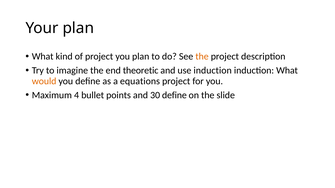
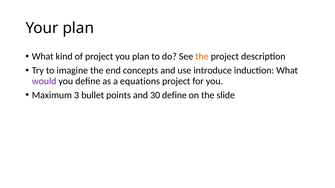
theoretic: theoretic -> concepts
use induction: induction -> introduce
would colour: orange -> purple
4: 4 -> 3
